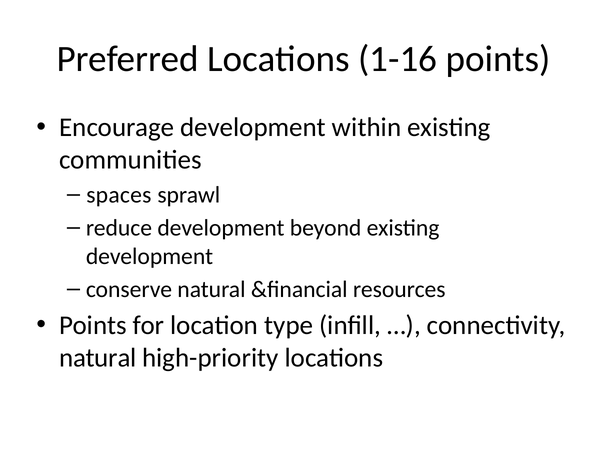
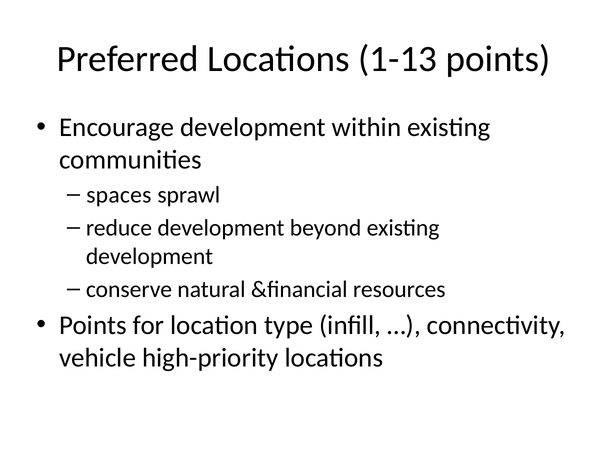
1-16: 1-16 -> 1-13
natural at (98, 358): natural -> vehicle
